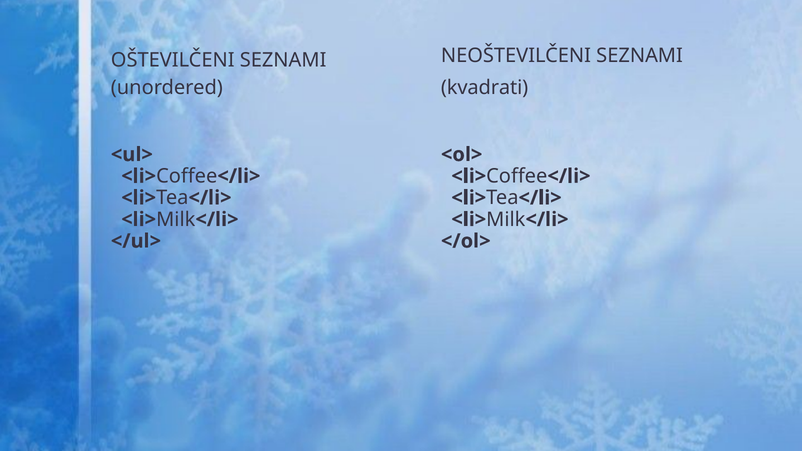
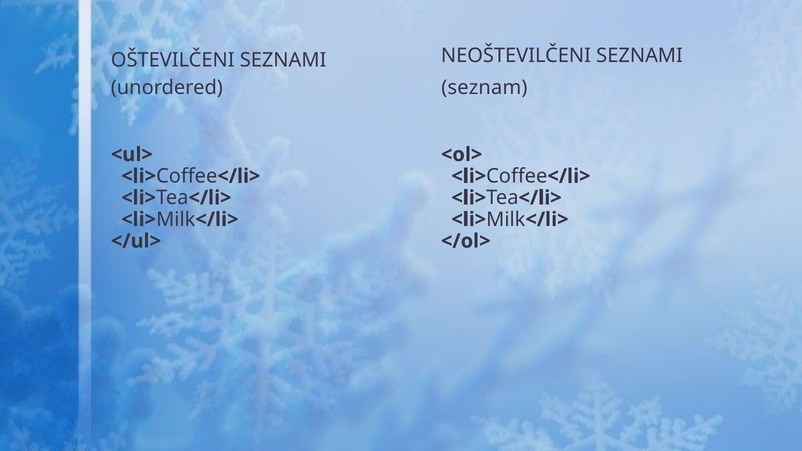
kvadrati: kvadrati -> seznam
